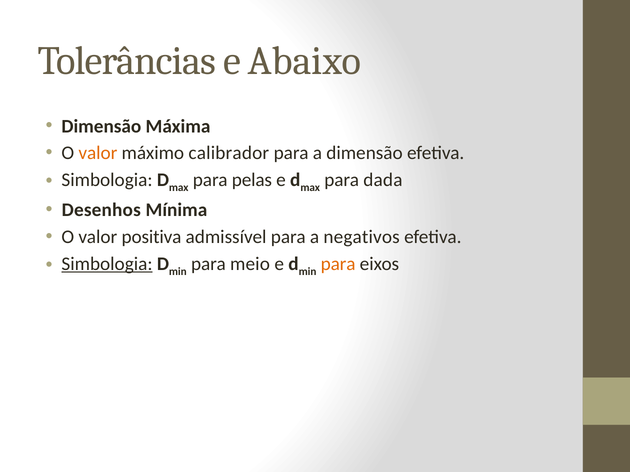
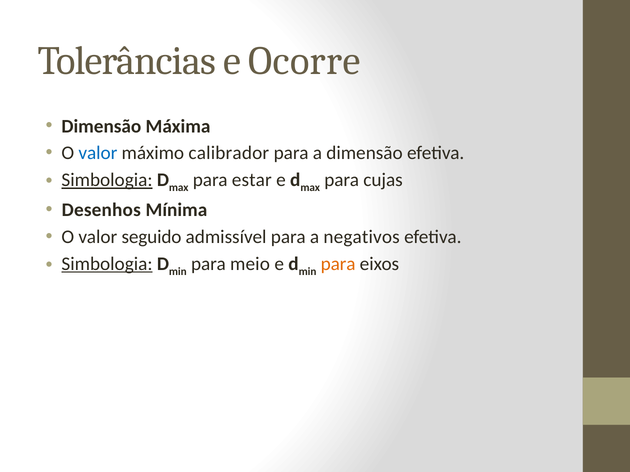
Abaixo: Abaixo -> Ocorre
valor at (98, 153) colour: orange -> blue
Simbologia at (107, 180) underline: none -> present
pelas: pelas -> estar
dada: dada -> cujas
positiva: positiva -> seguido
